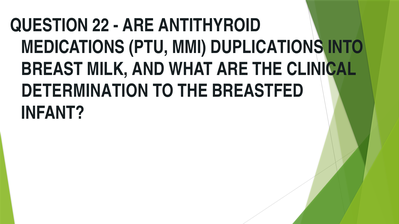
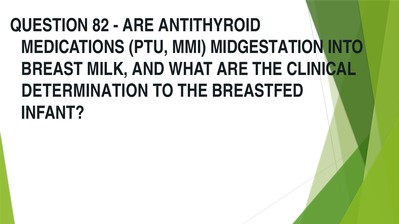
22: 22 -> 82
DUPLICATIONS: DUPLICATIONS -> MIDGESTATION
